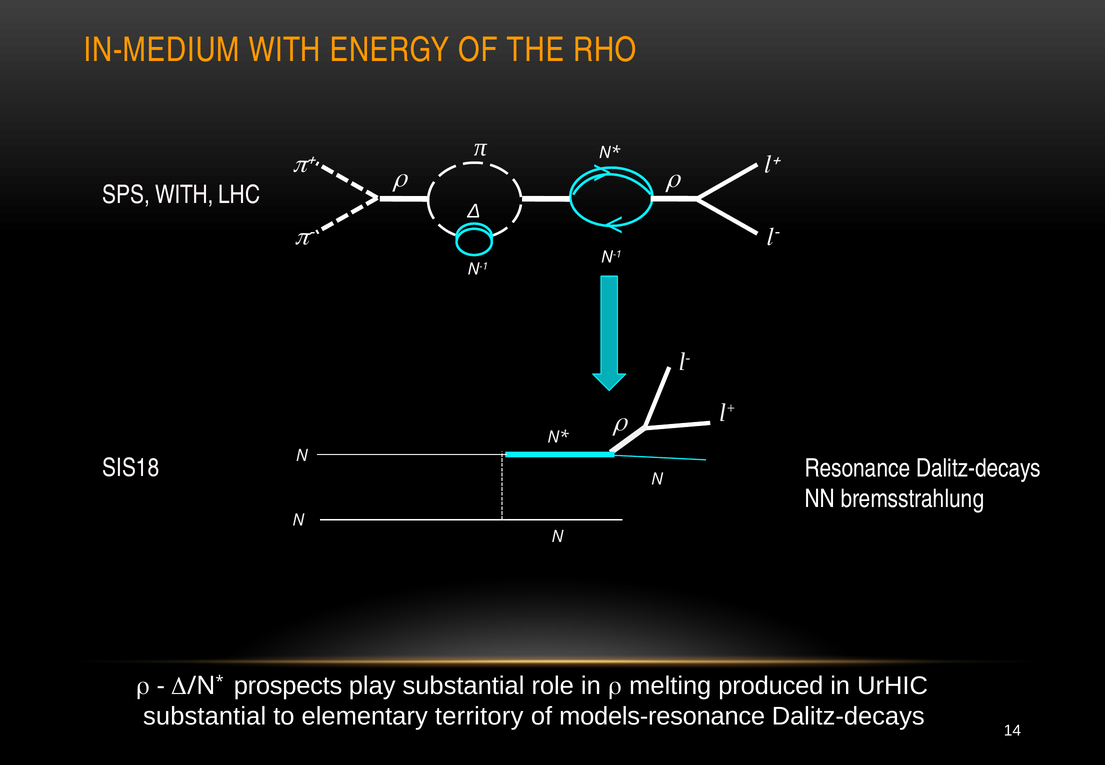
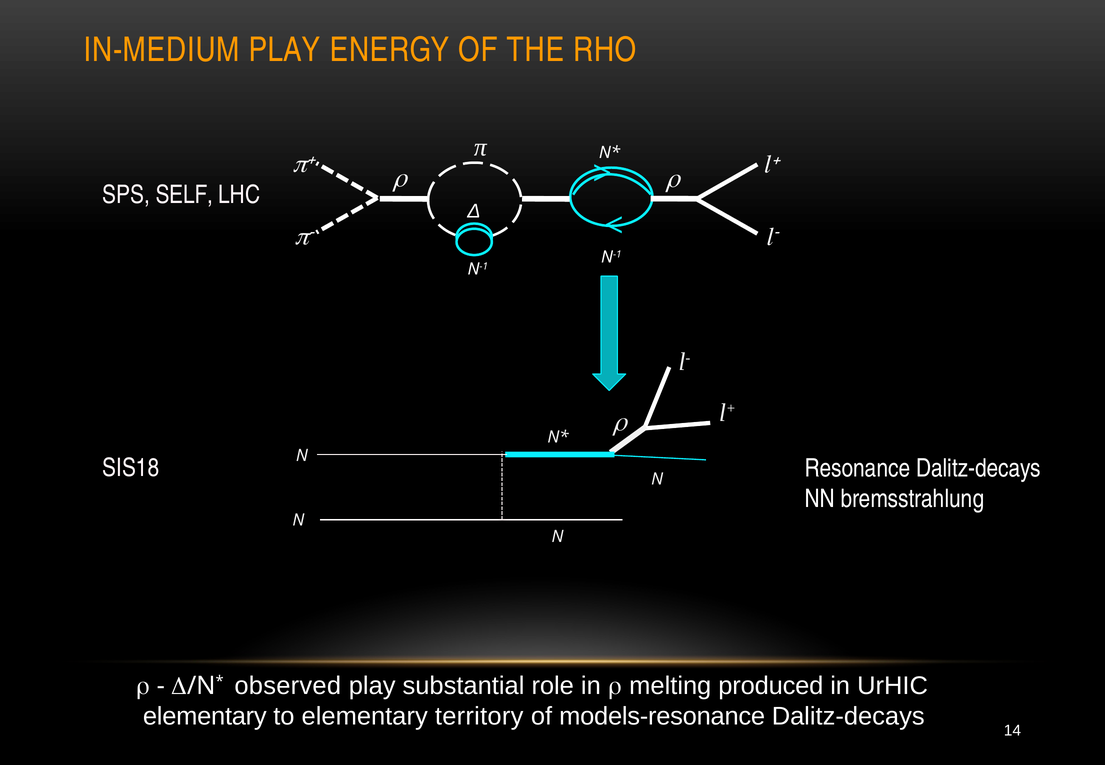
IN-MEDIUM WITH: WITH -> PLAY
SPS WITH: WITH -> SELF
prospects: prospects -> observed
substantial at (205, 716): substantial -> elementary
